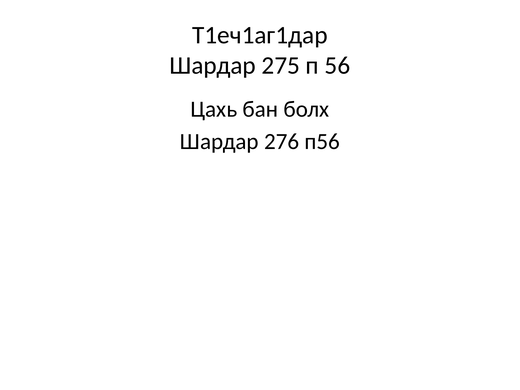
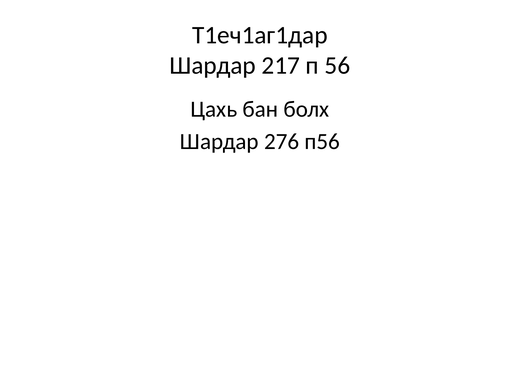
275: 275 -> 217
